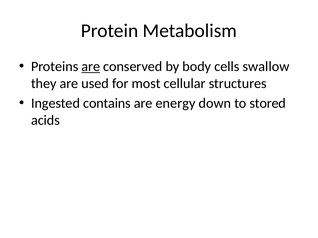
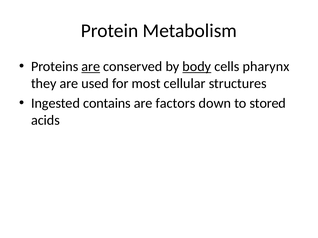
body underline: none -> present
swallow: swallow -> pharynx
energy: energy -> factors
